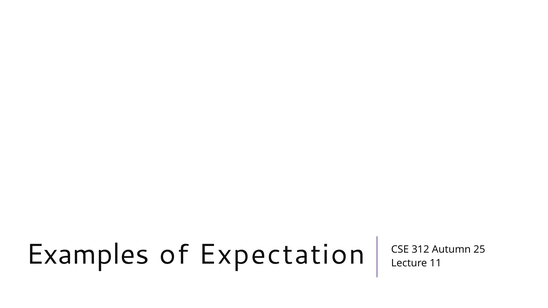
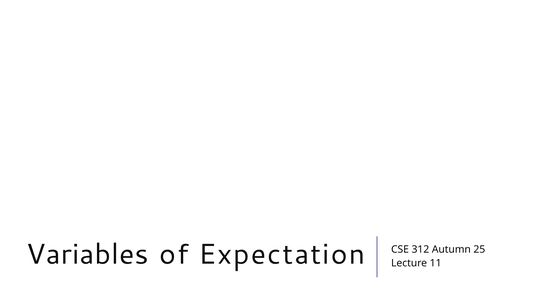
Examples: Examples -> Variables
